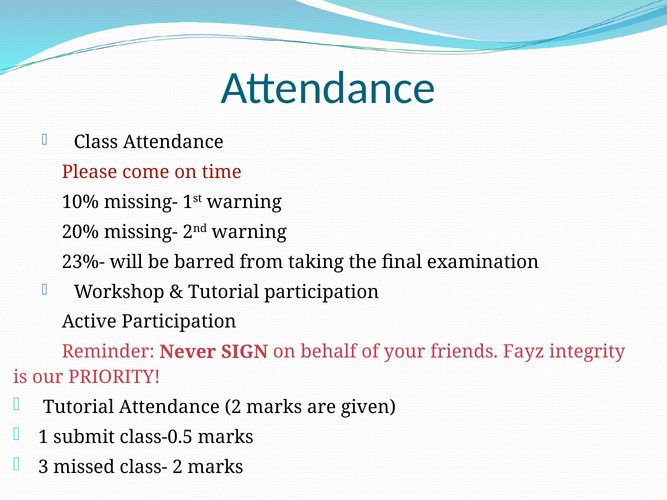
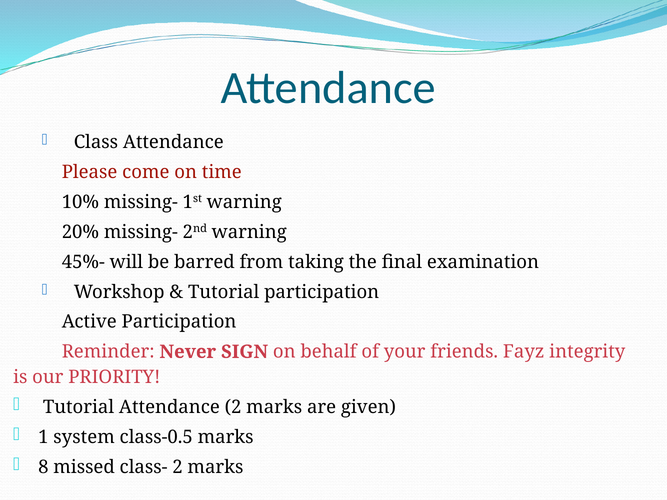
23%-: 23%- -> 45%-
submit: submit -> system
3: 3 -> 8
